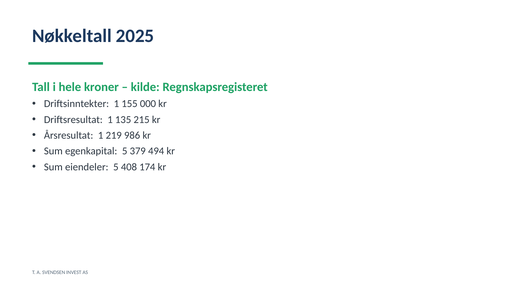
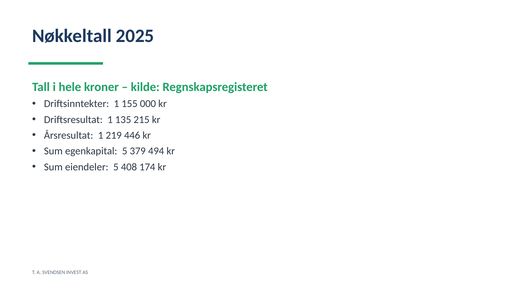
986: 986 -> 446
